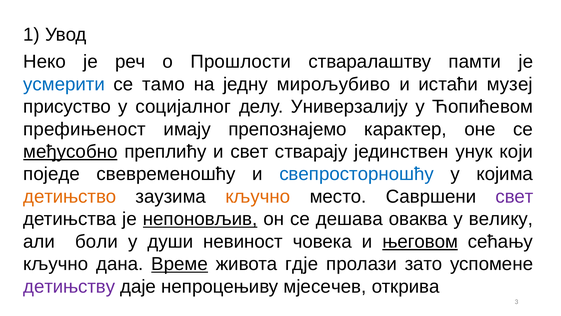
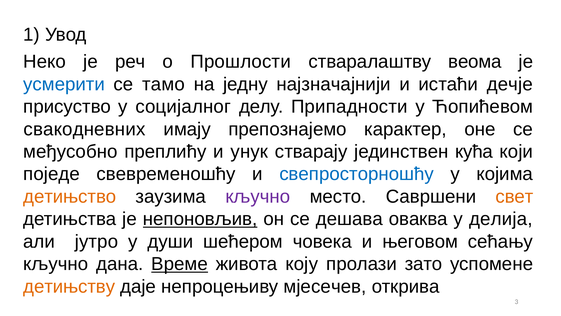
памти: памти -> веома
мирољубиво: мирољубиво -> најзначајнији
музеј: музеј -> дечје
Универзалију: Универзалију -> Припадности
префињеност: префињеност -> свакодневних
међусобно underline: present -> none
и свет: свет -> унук
унук: унук -> кућа
кључно at (258, 196) colour: orange -> purple
свет at (514, 196) colour: purple -> orange
велику: велику -> делија
боли: боли -> јутро
невиност: невиност -> шећером
његовом underline: present -> none
гдје: гдје -> коју
детињству colour: purple -> orange
